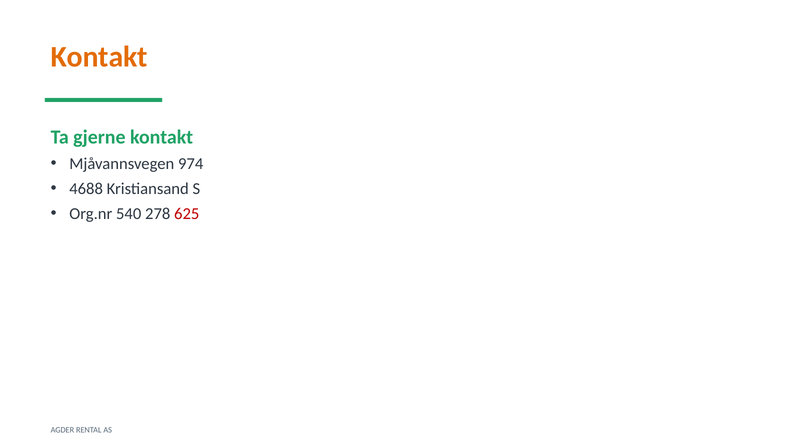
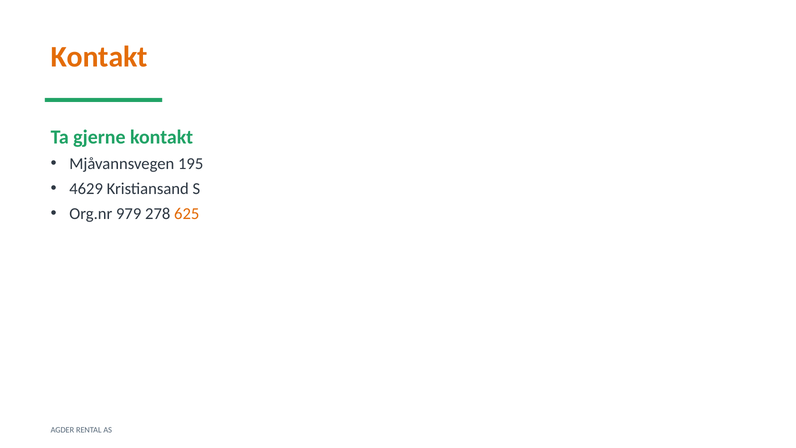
974: 974 -> 195
4688: 4688 -> 4629
540: 540 -> 979
625 colour: red -> orange
